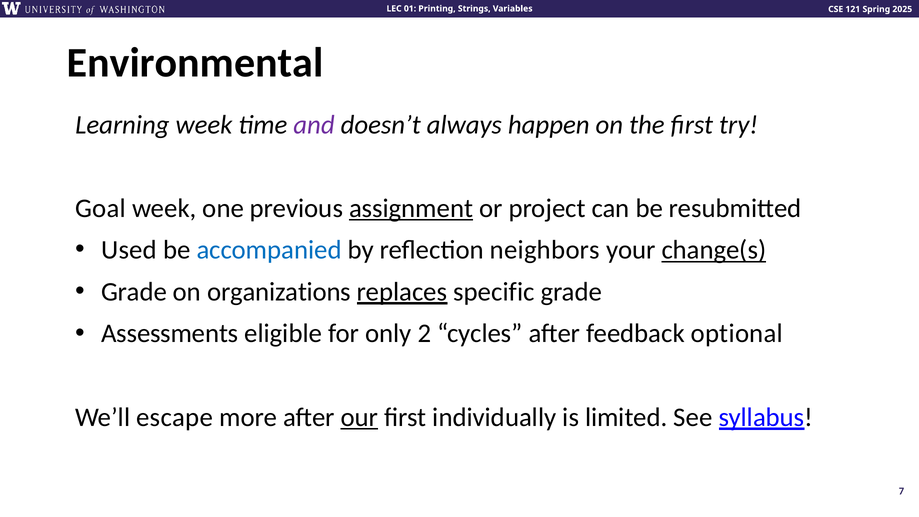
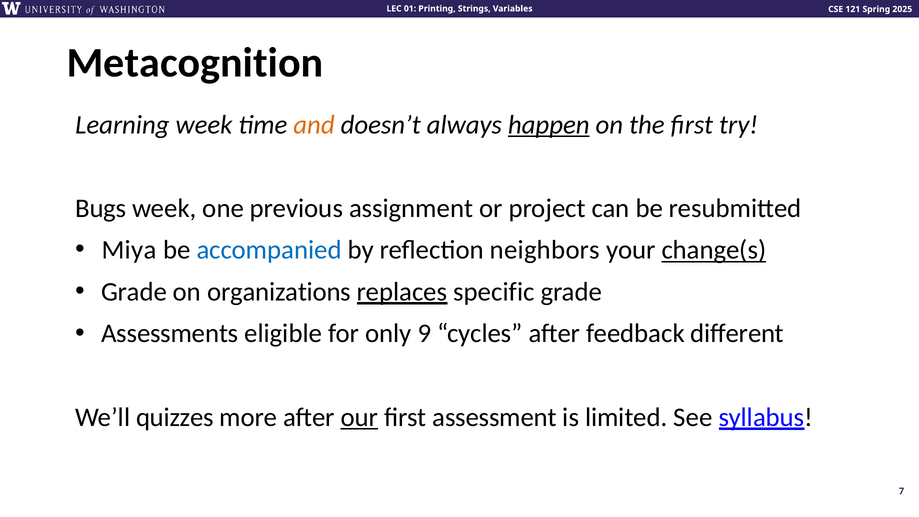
Environmental: Environmental -> Metacognition
and colour: purple -> orange
happen underline: none -> present
Goal: Goal -> Bugs
assignment underline: present -> none
Used: Used -> Miya
2: 2 -> 9
optional: optional -> different
escape: escape -> quizzes
individually: individually -> assessment
